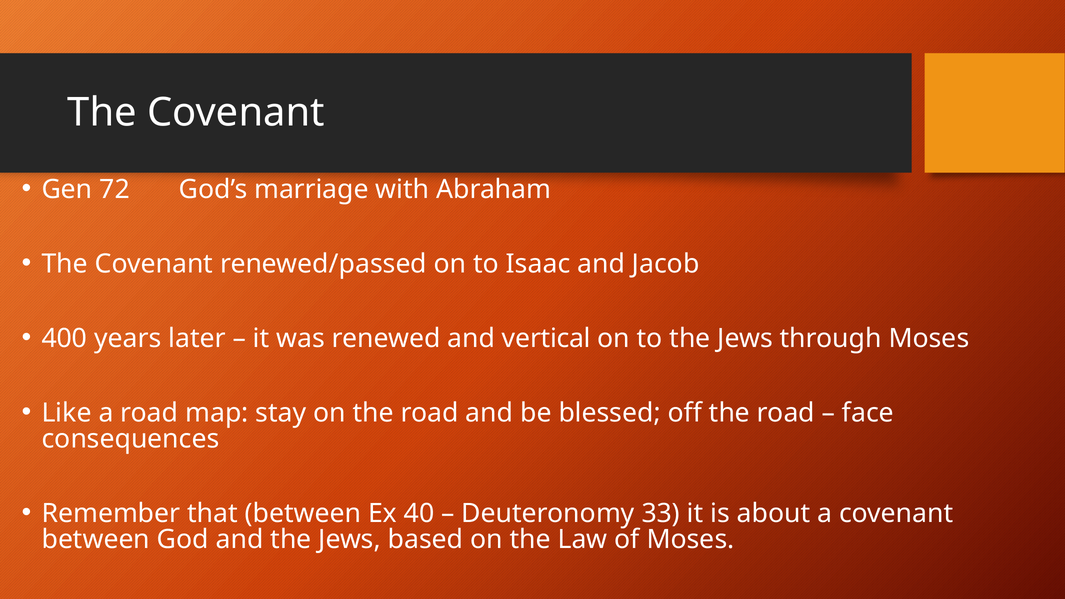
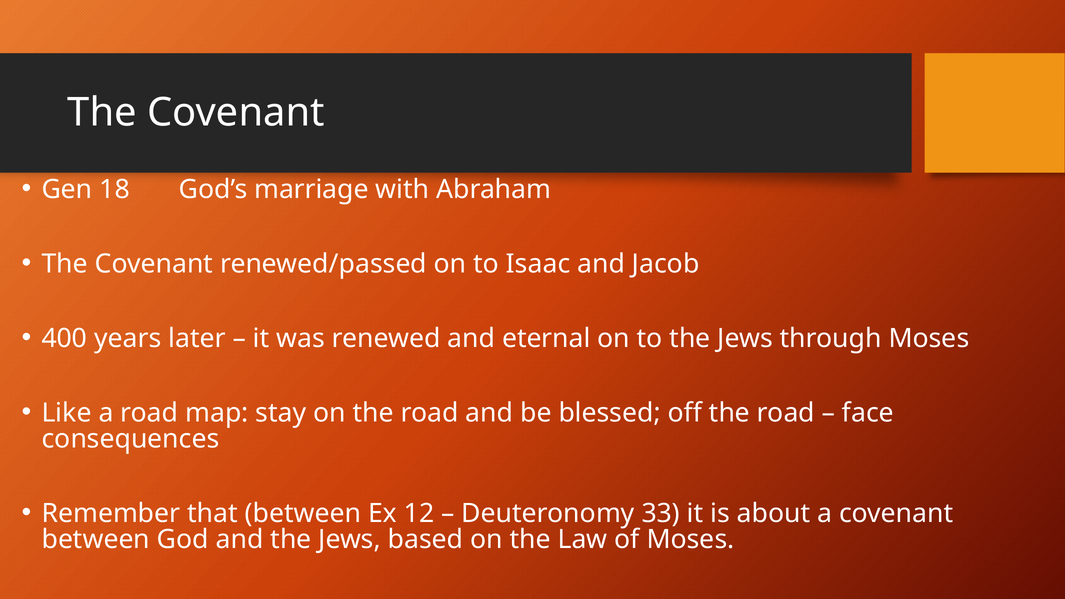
72: 72 -> 18
vertical: vertical -> eternal
40: 40 -> 12
